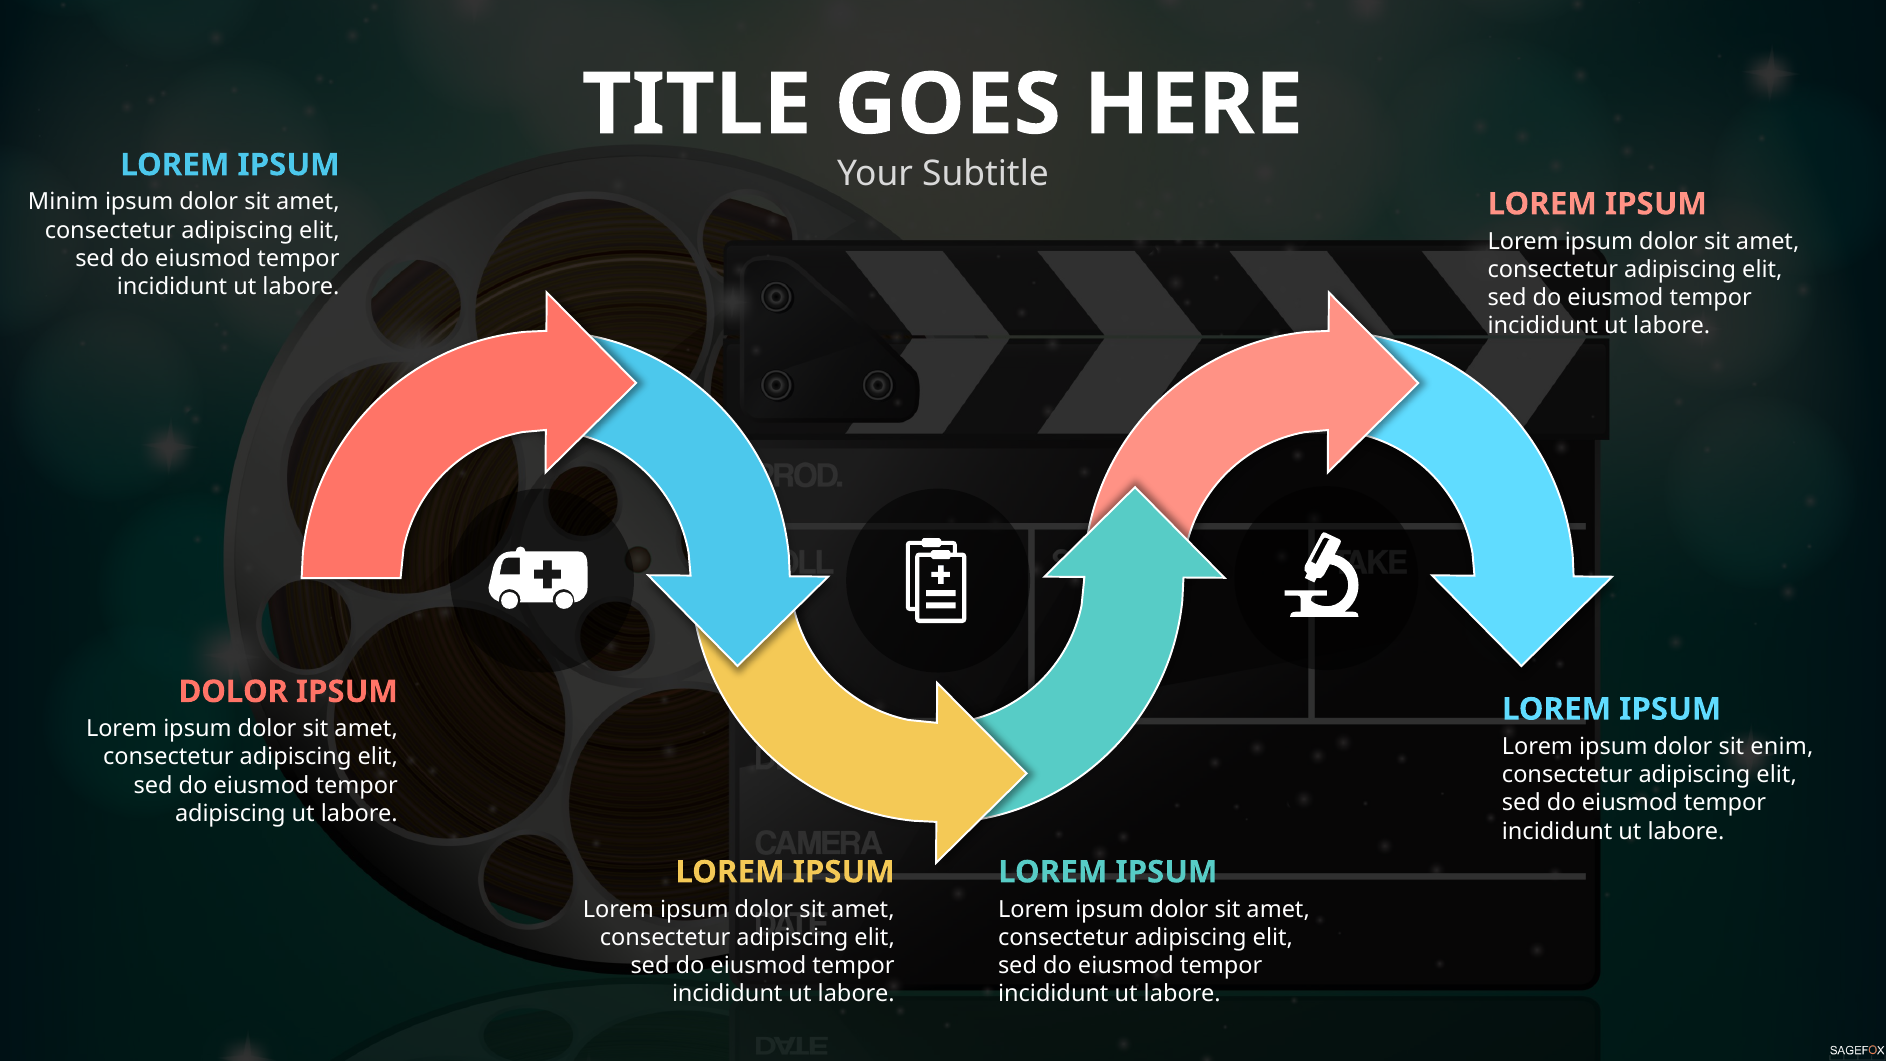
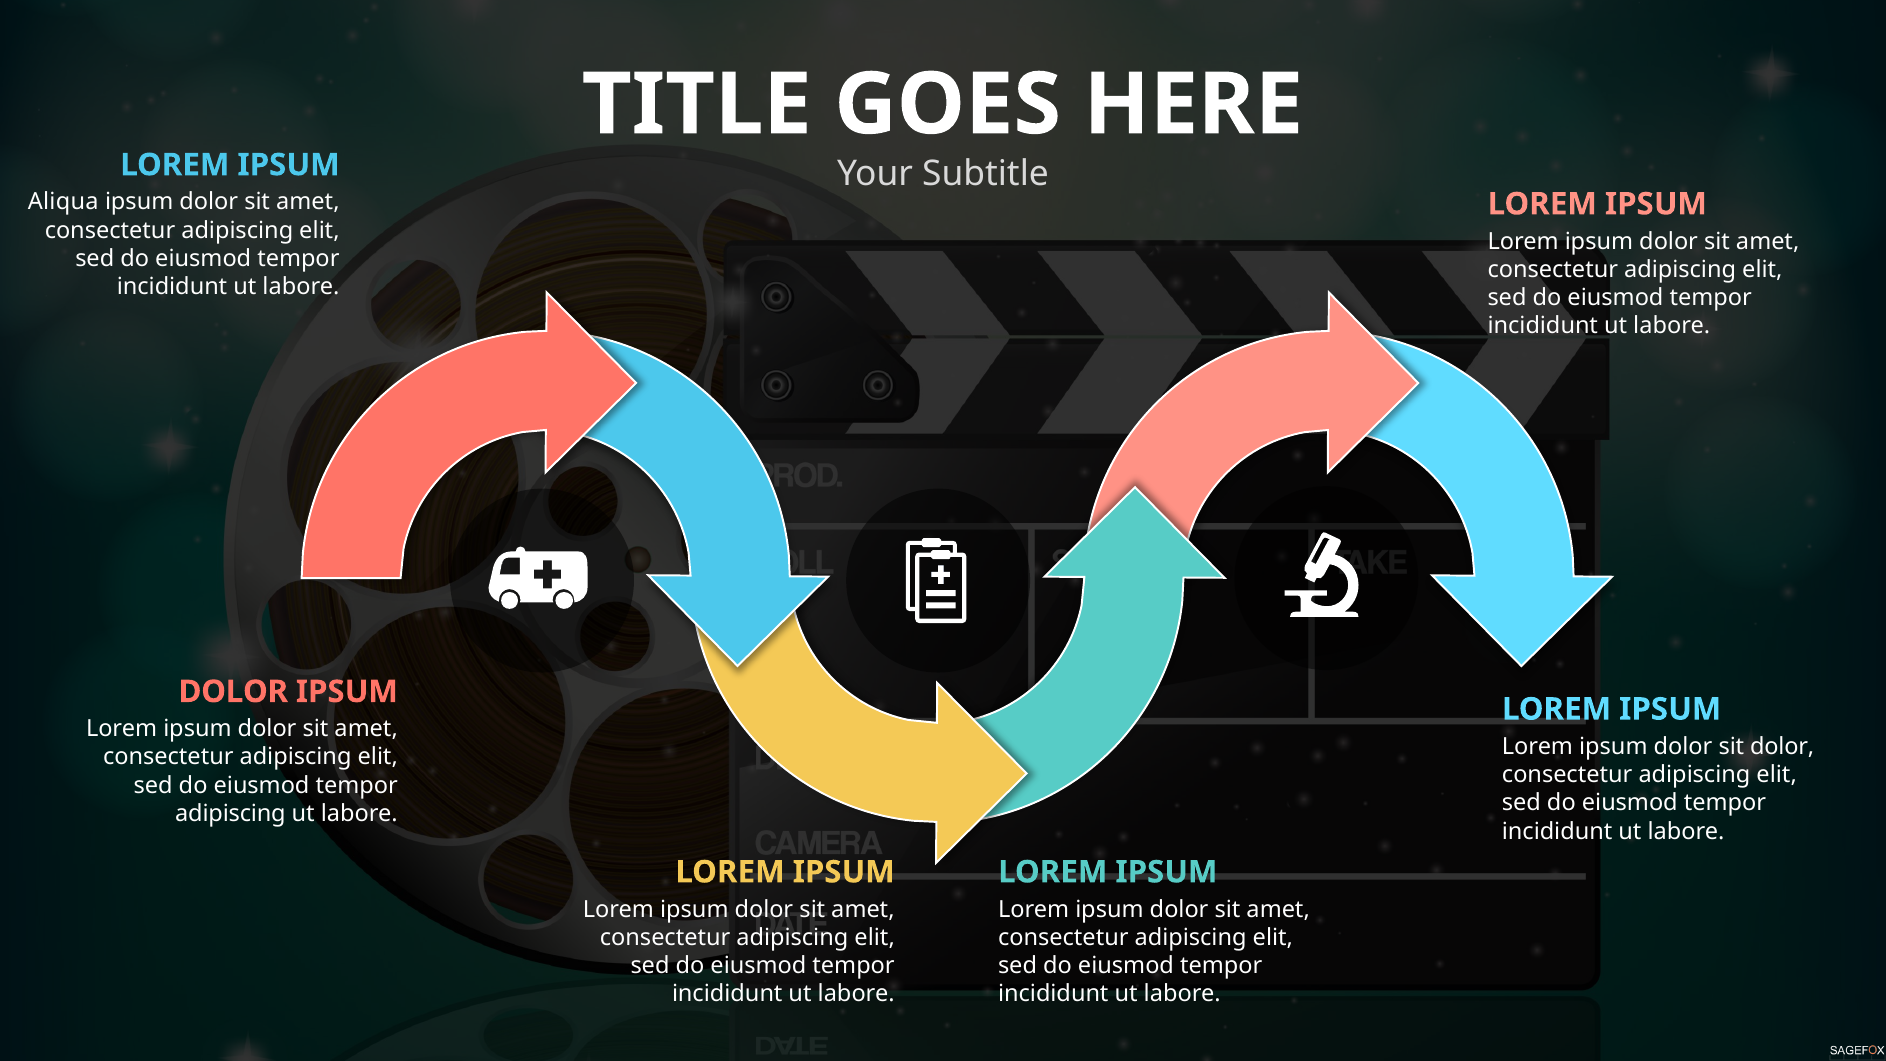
Minim: Minim -> Aliqua
sit enim: enim -> dolor
